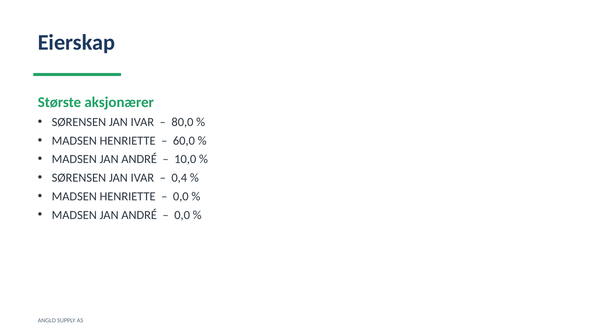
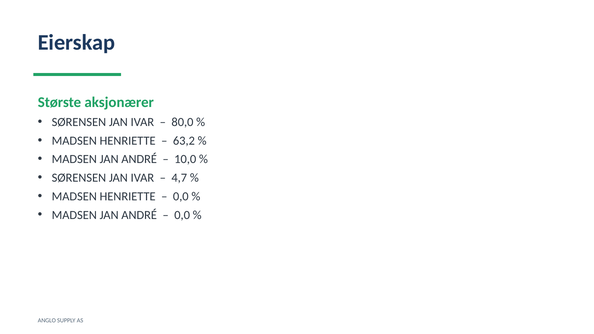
60,0: 60,0 -> 63,2
0,4: 0,4 -> 4,7
